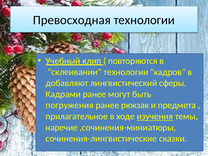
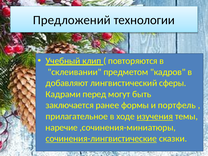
Превосходная: Превосходная -> Предложений
склеивании технологии: технологии -> предметом
Кадрами ранее: ранее -> перед
погружения: погружения -> заключается
рюкзак: рюкзак -> формы
предмета: предмета -> портфель
сочинения-лингвистические underline: none -> present
